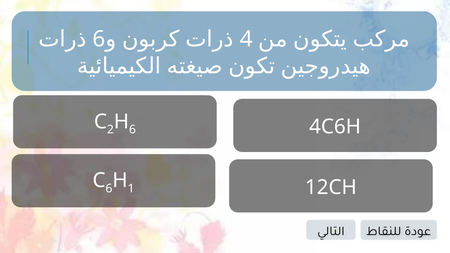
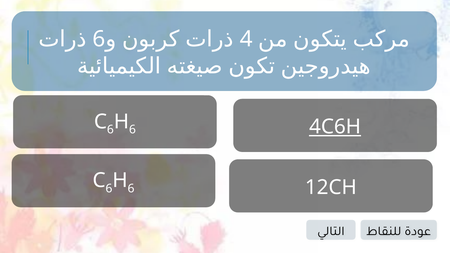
2 at (110, 130): 2 -> 6
4C6H underline: none -> present
1 at (131, 189): 1 -> 6
